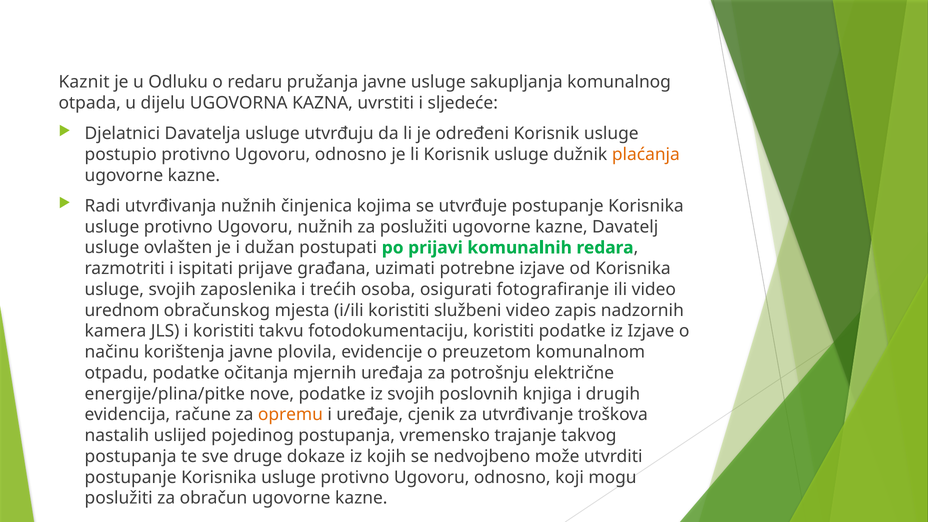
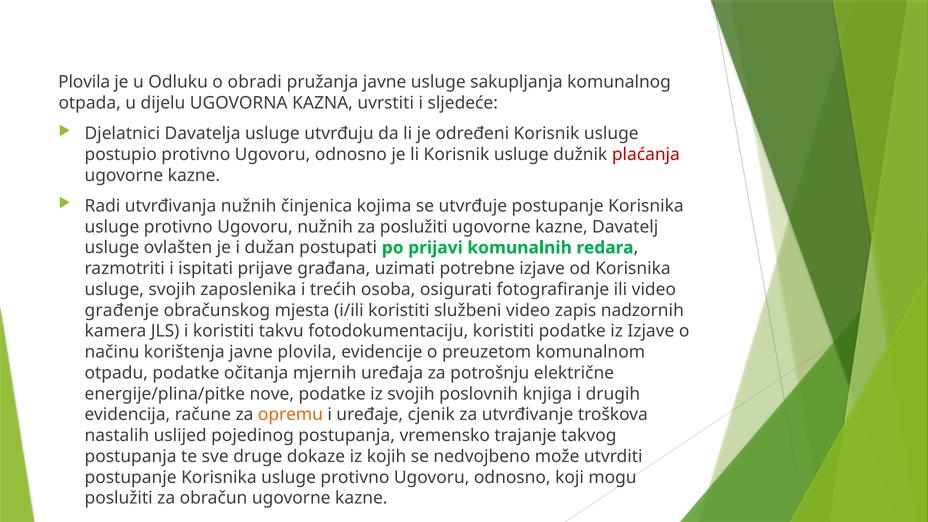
Kaznit at (84, 82): Kaznit -> Plovila
redaru: redaru -> obradi
plaćanja colour: orange -> red
urednom: urednom -> građenje
